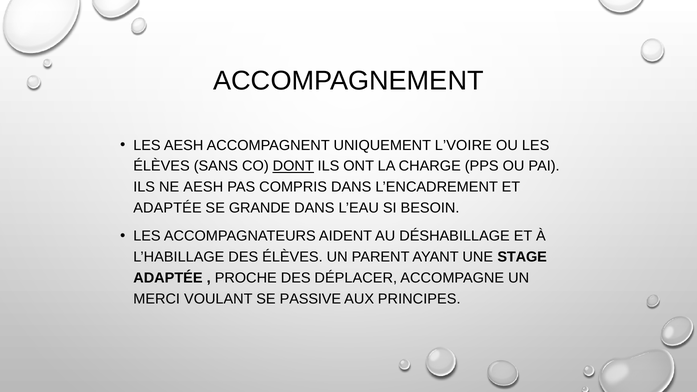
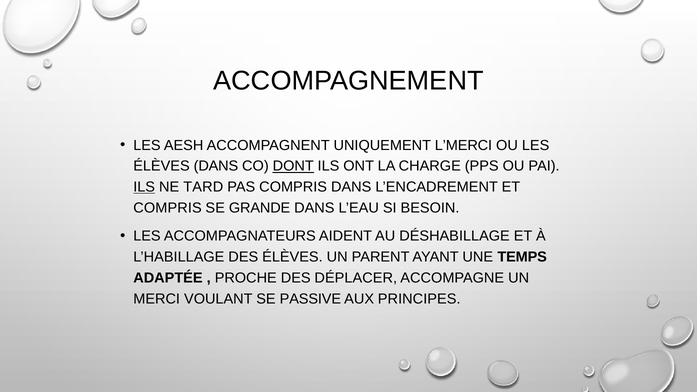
L’VOIRE: L’VOIRE -> L’MERCI
ÉLÈVES SANS: SANS -> DANS
ILS at (144, 187) underline: none -> present
NE AESH: AESH -> TARD
ADAPTÉE at (168, 208): ADAPTÉE -> COMPRIS
STAGE: STAGE -> TEMPS
